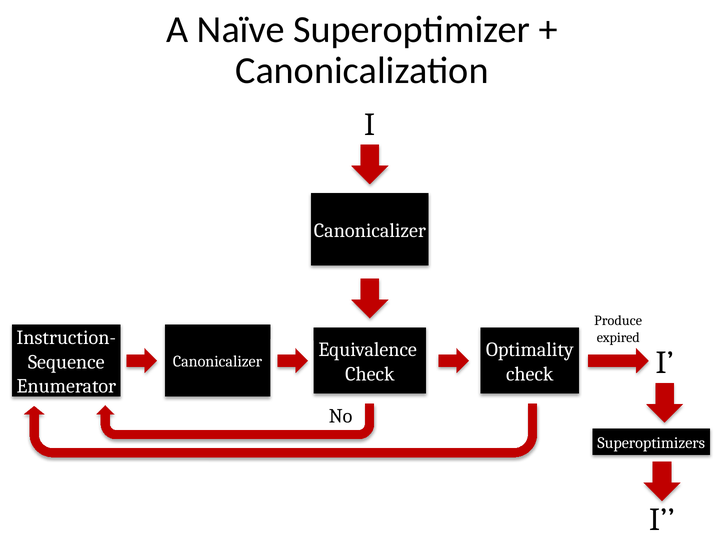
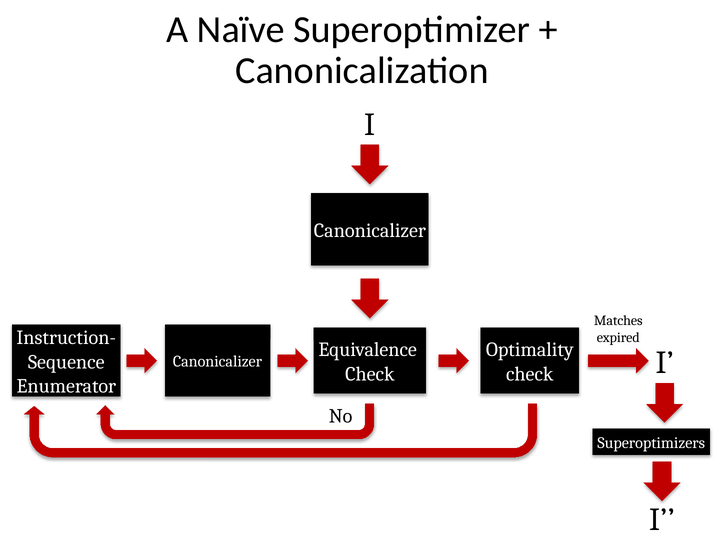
Produce: Produce -> Matches
